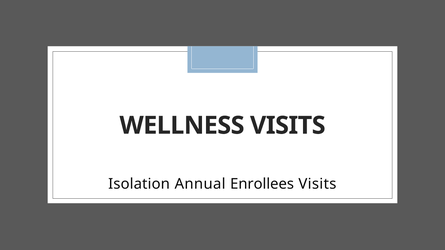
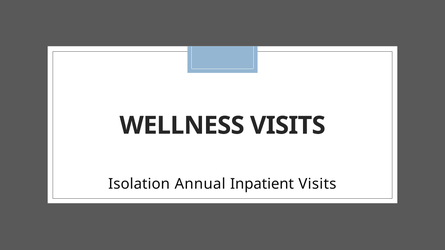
Enrollees: Enrollees -> Inpatient
